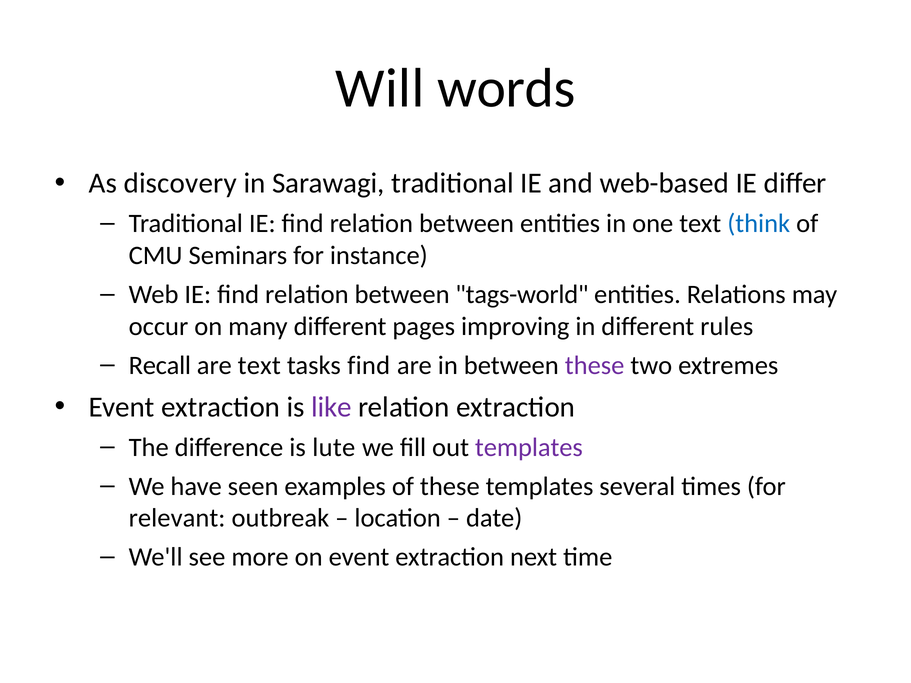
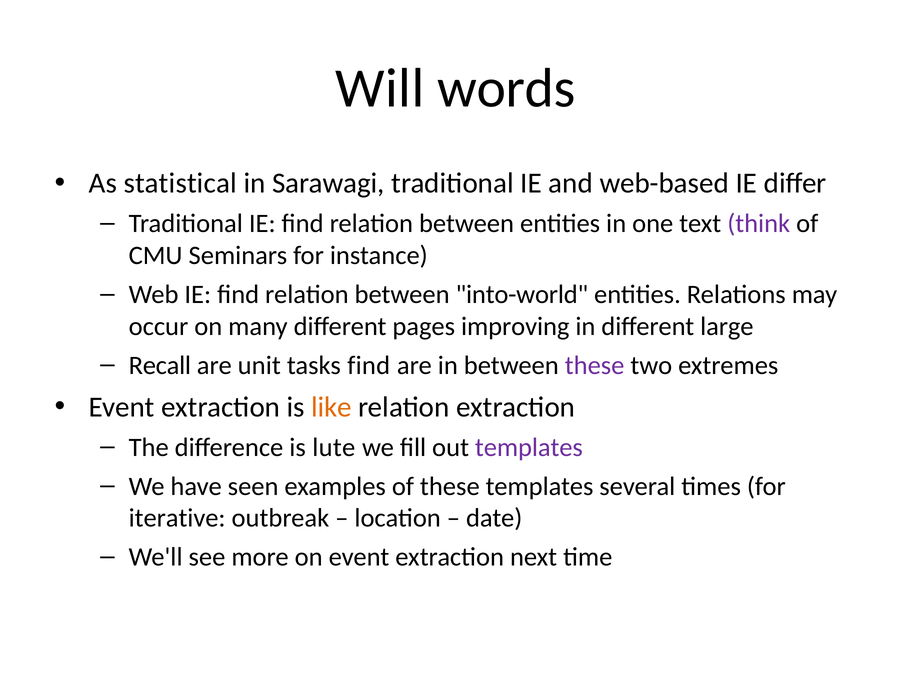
discovery: discovery -> statistical
think colour: blue -> purple
tags-world: tags-world -> into-world
rules: rules -> large
are text: text -> unit
like colour: purple -> orange
relevant: relevant -> iterative
